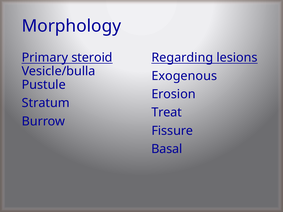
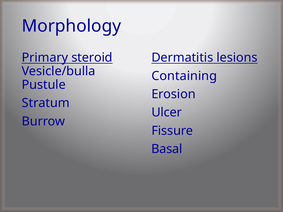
Regarding: Regarding -> Dermatitis
Exogenous: Exogenous -> Containing
Treat: Treat -> Ulcer
